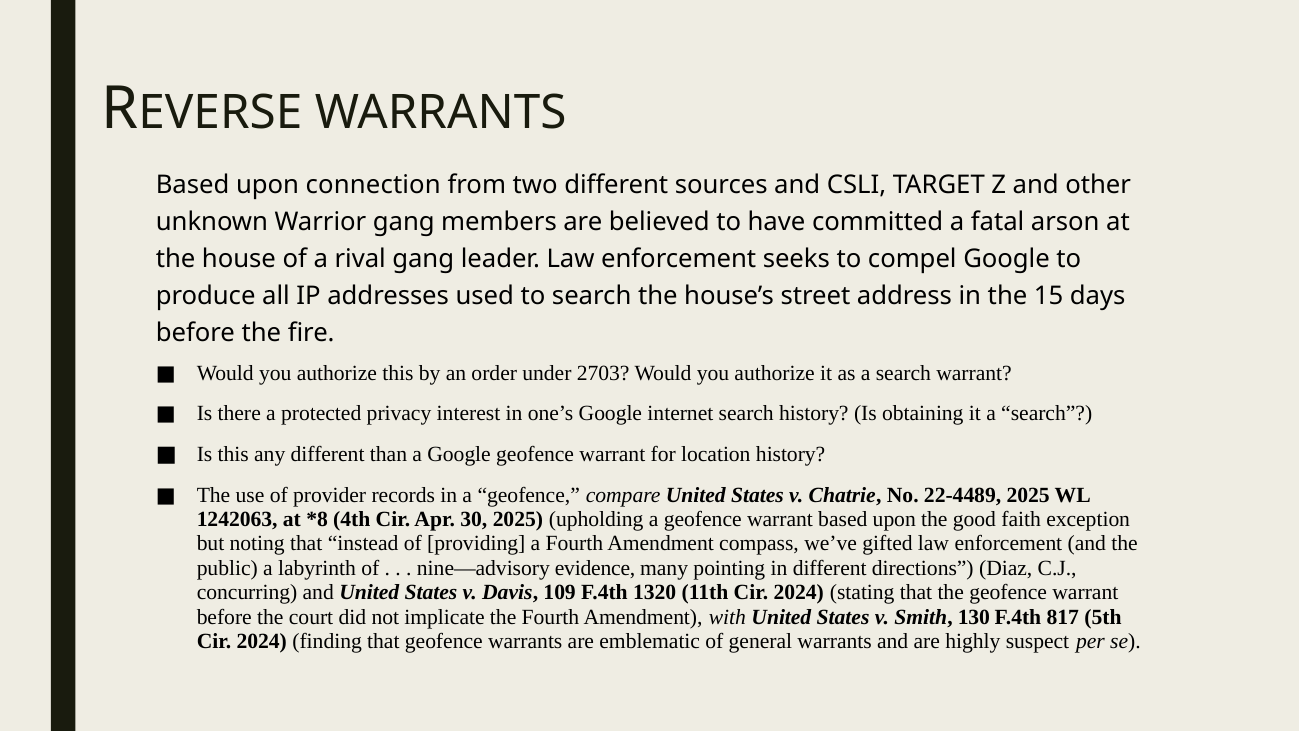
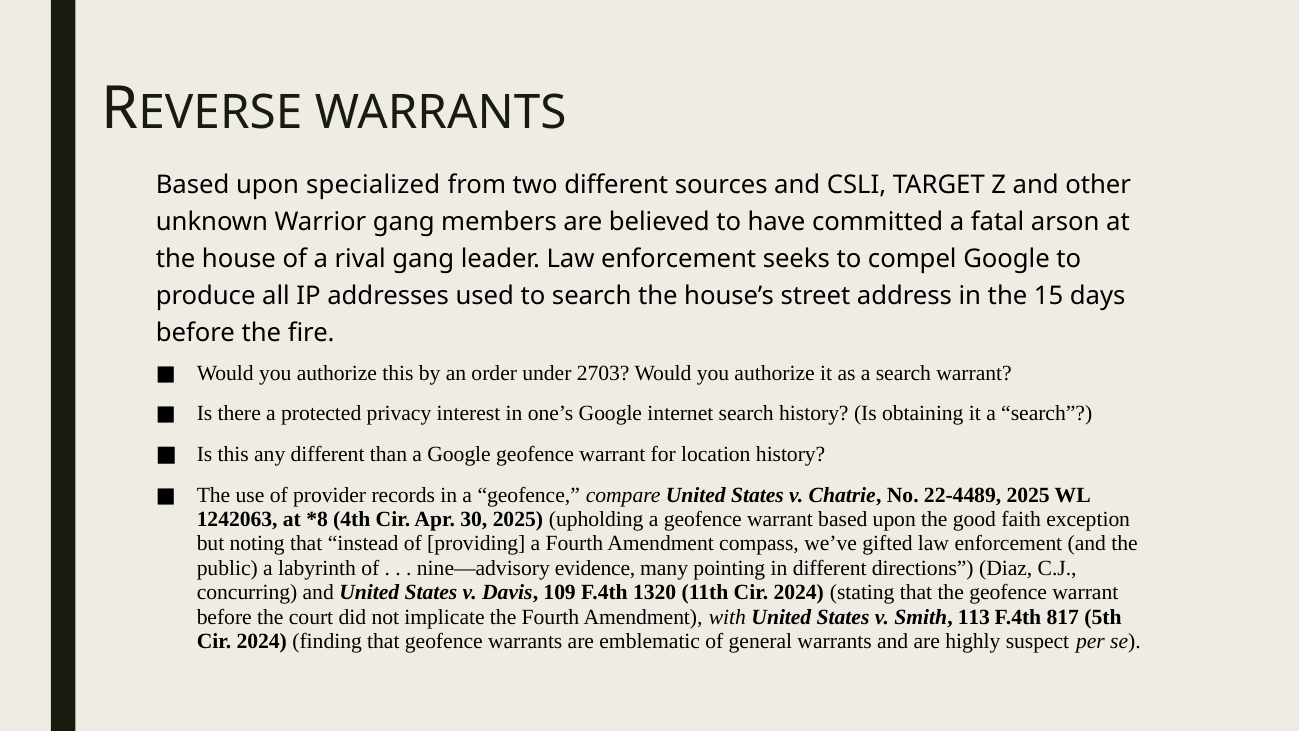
connection: connection -> specialized
130: 130 -> 113
